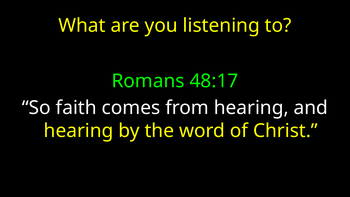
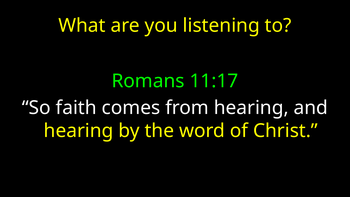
48:17: 48:17 -> 11:17
